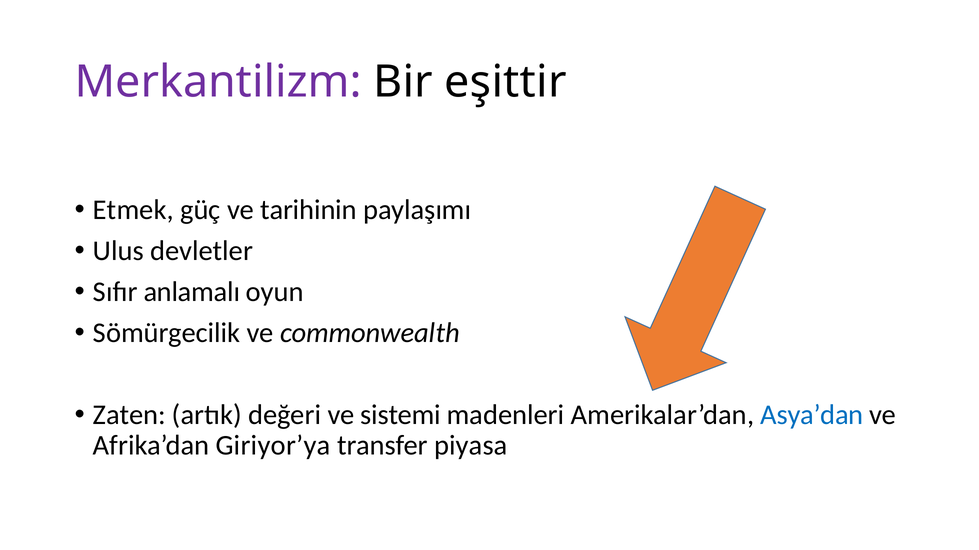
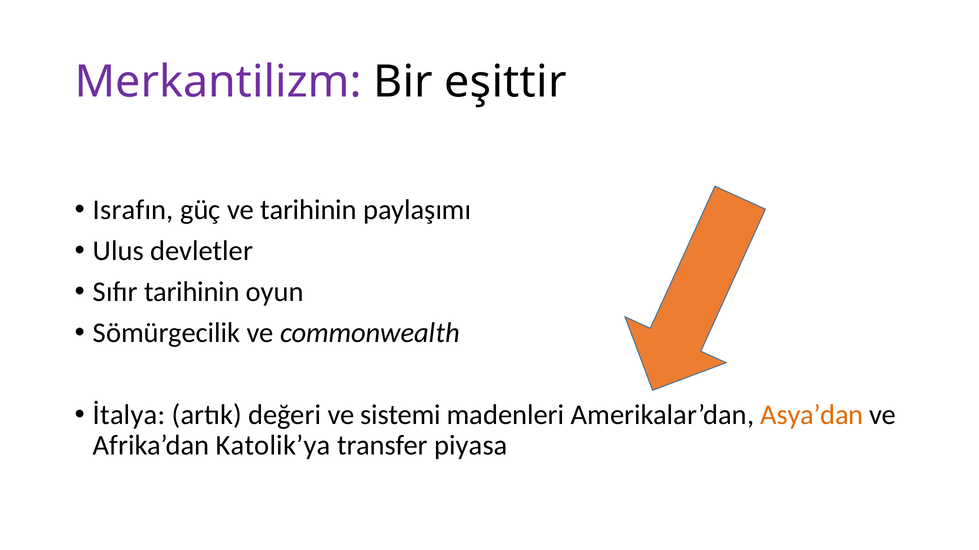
Etmek: Etmek -> Israfın
Sıfır anlamalı: anlamalı -> tarihinin
Zaten: Zaten -> İtalya
Asya’dan colour: blue -> orange
Giriyor’ya: Giriyor’ya -> Katolik’ya
